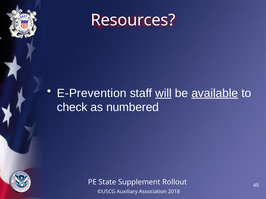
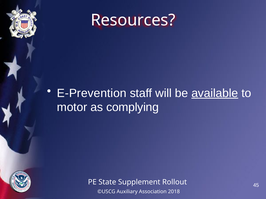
will underline: present -> none
check: check -> motor
numbered: numbered -> complying
